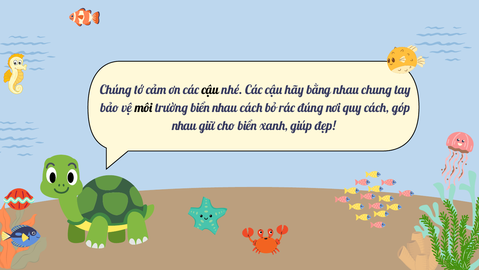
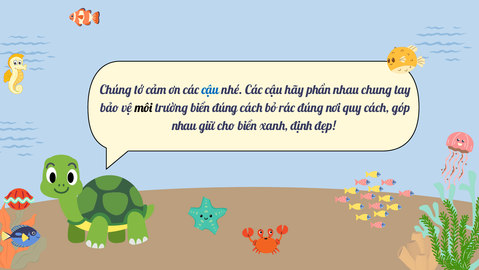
cậu at (210, 90) colour: black -> blue
bằng: bằng -> phần
biển nhau: nhau -> đúng
giúp: giúp -> định
